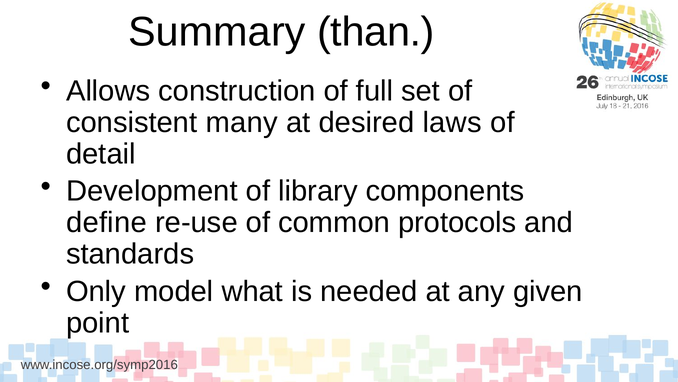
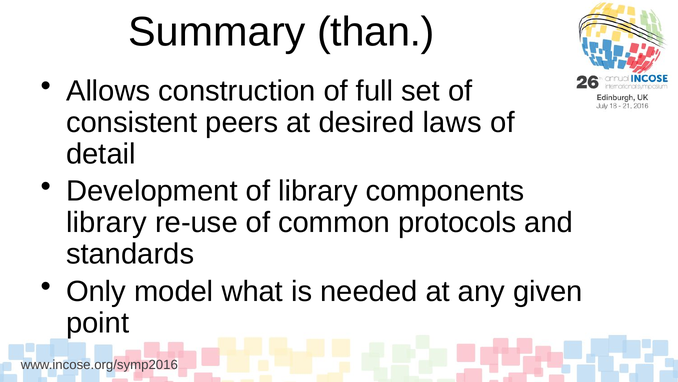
many: many -> peers
define at (106, 222): define -> library
